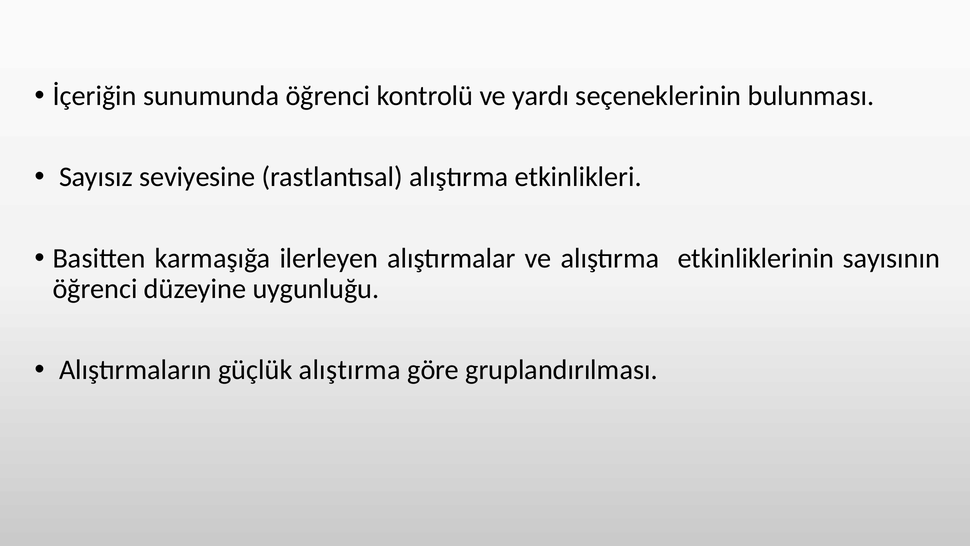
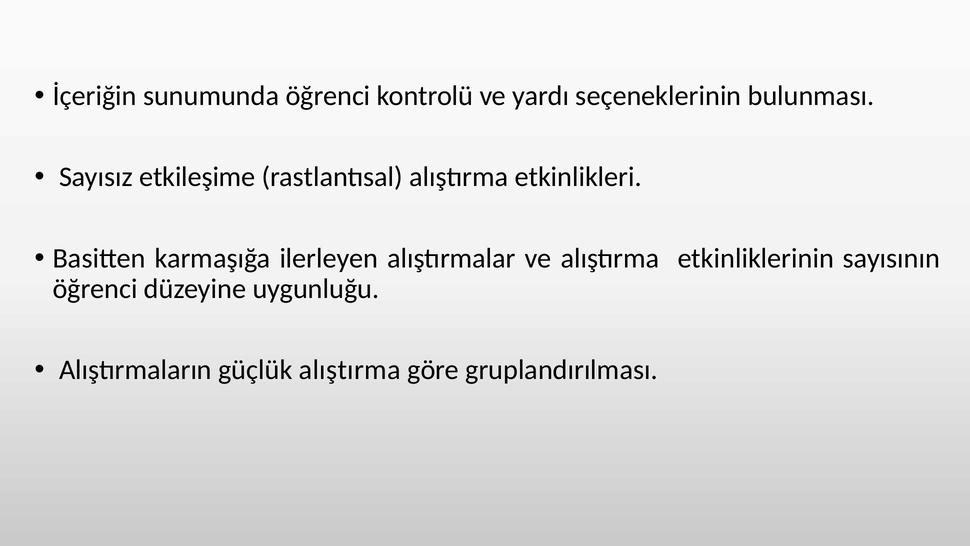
seviyesine: seviyesine -> etkileşime
